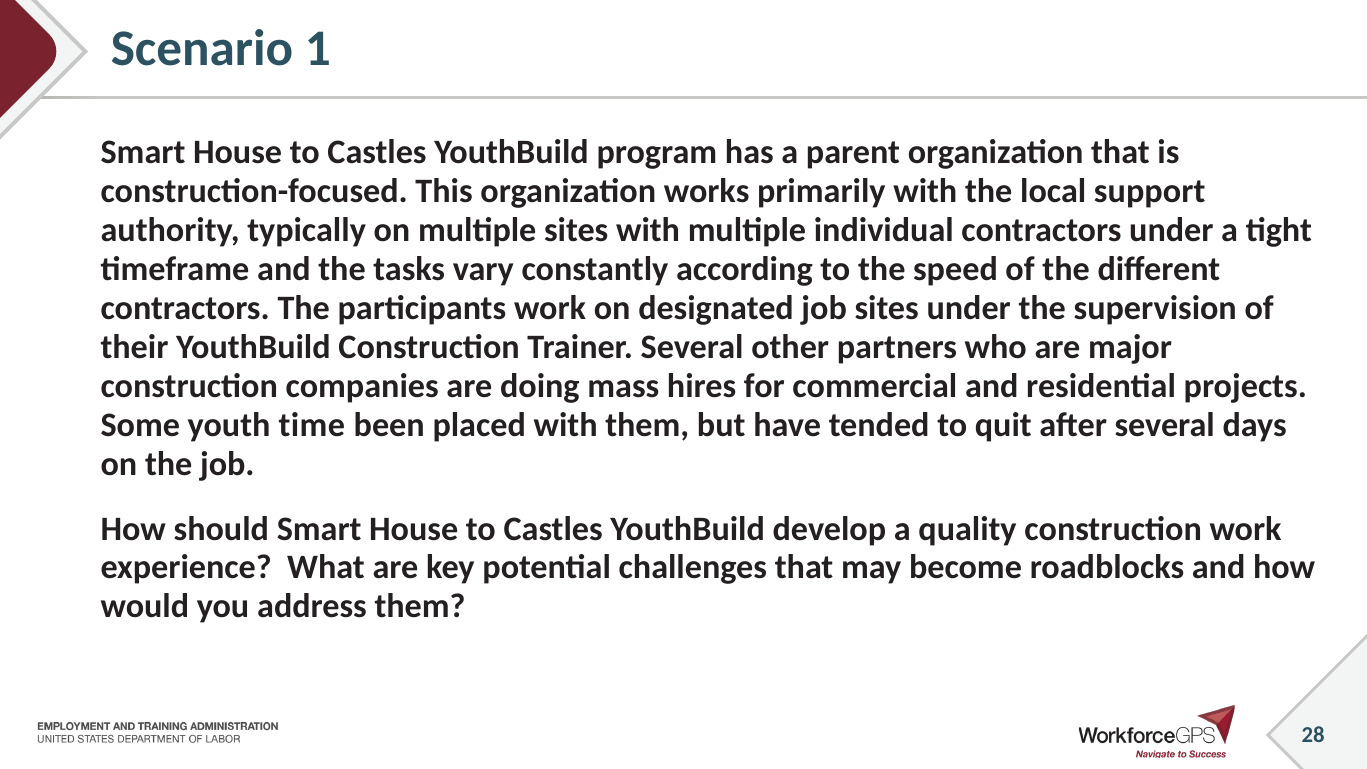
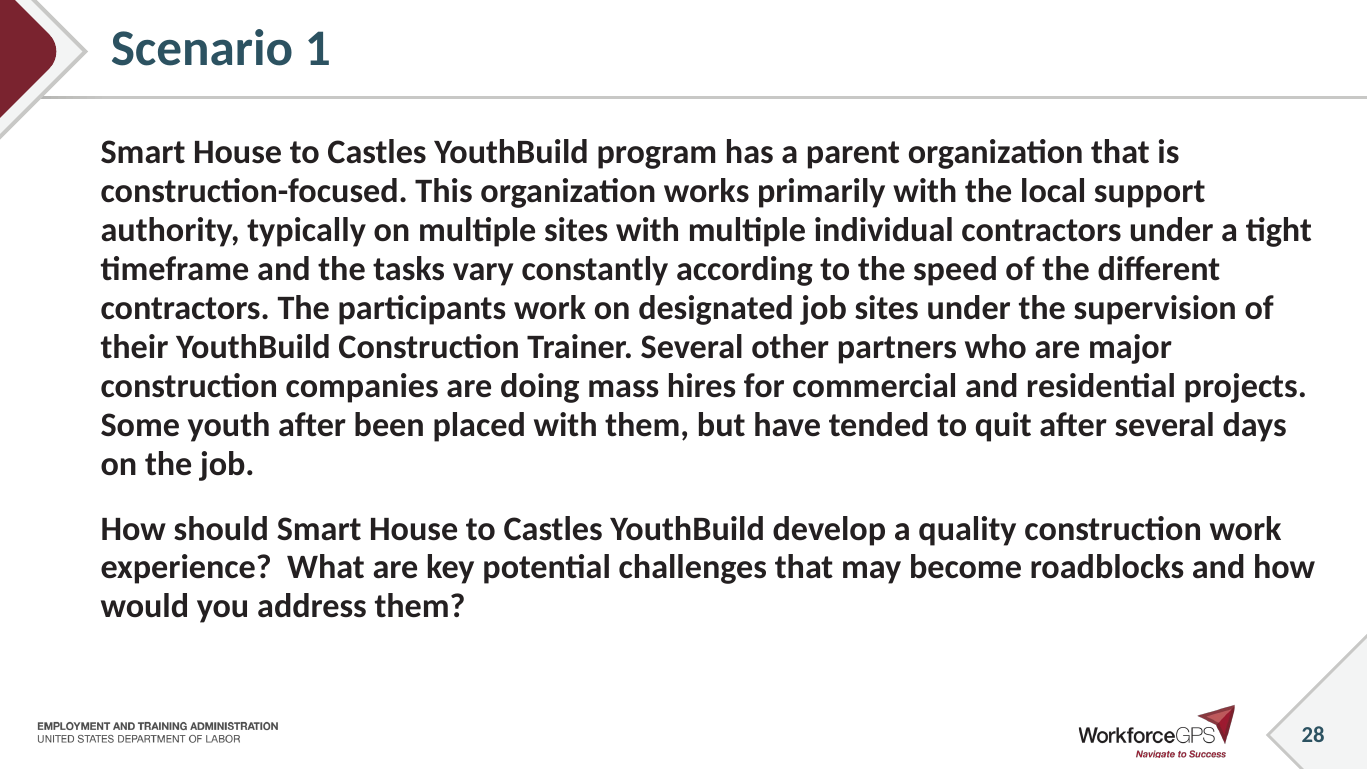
youth time: time -> after
